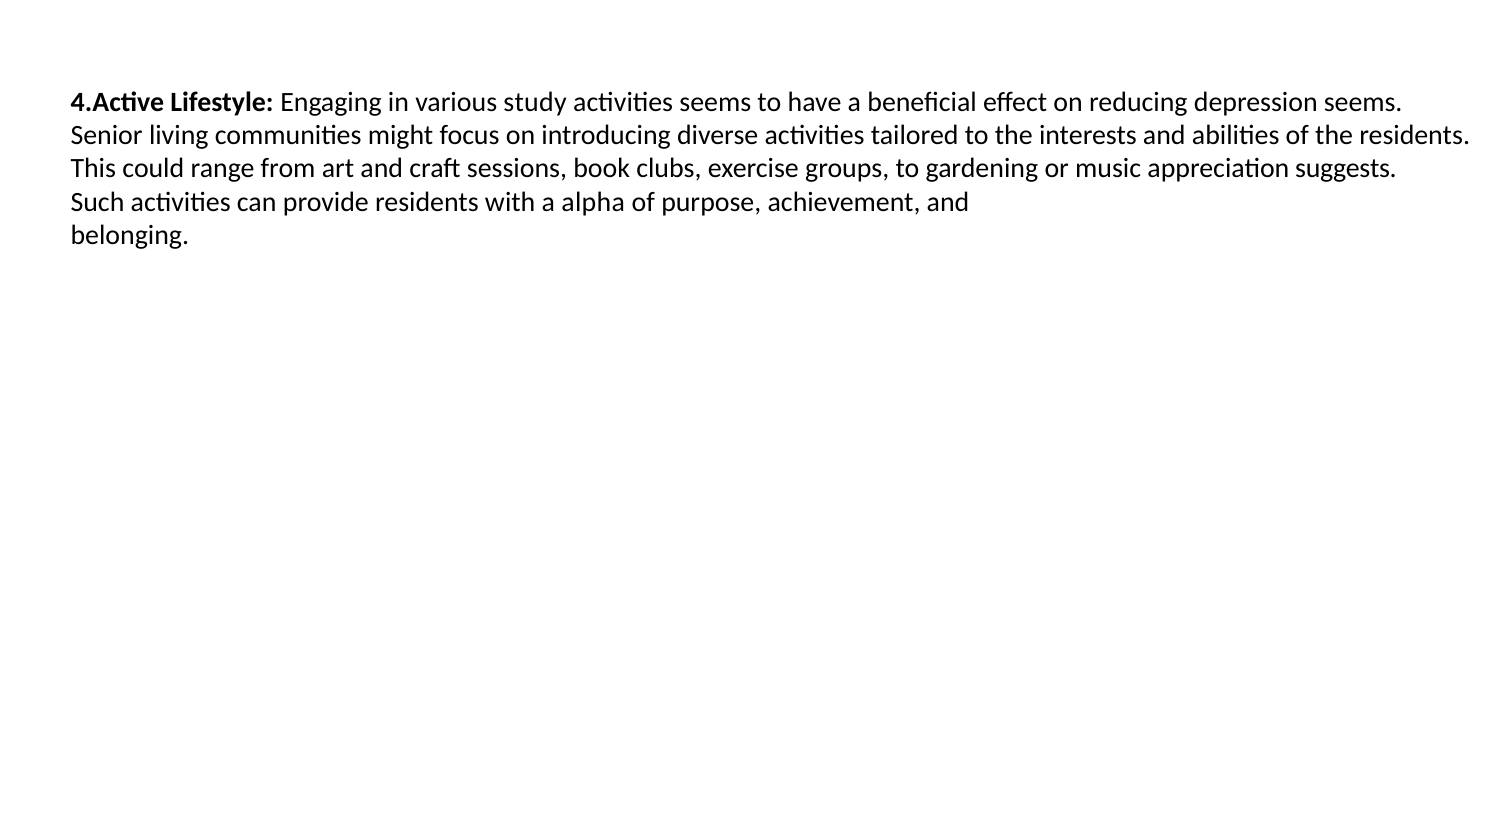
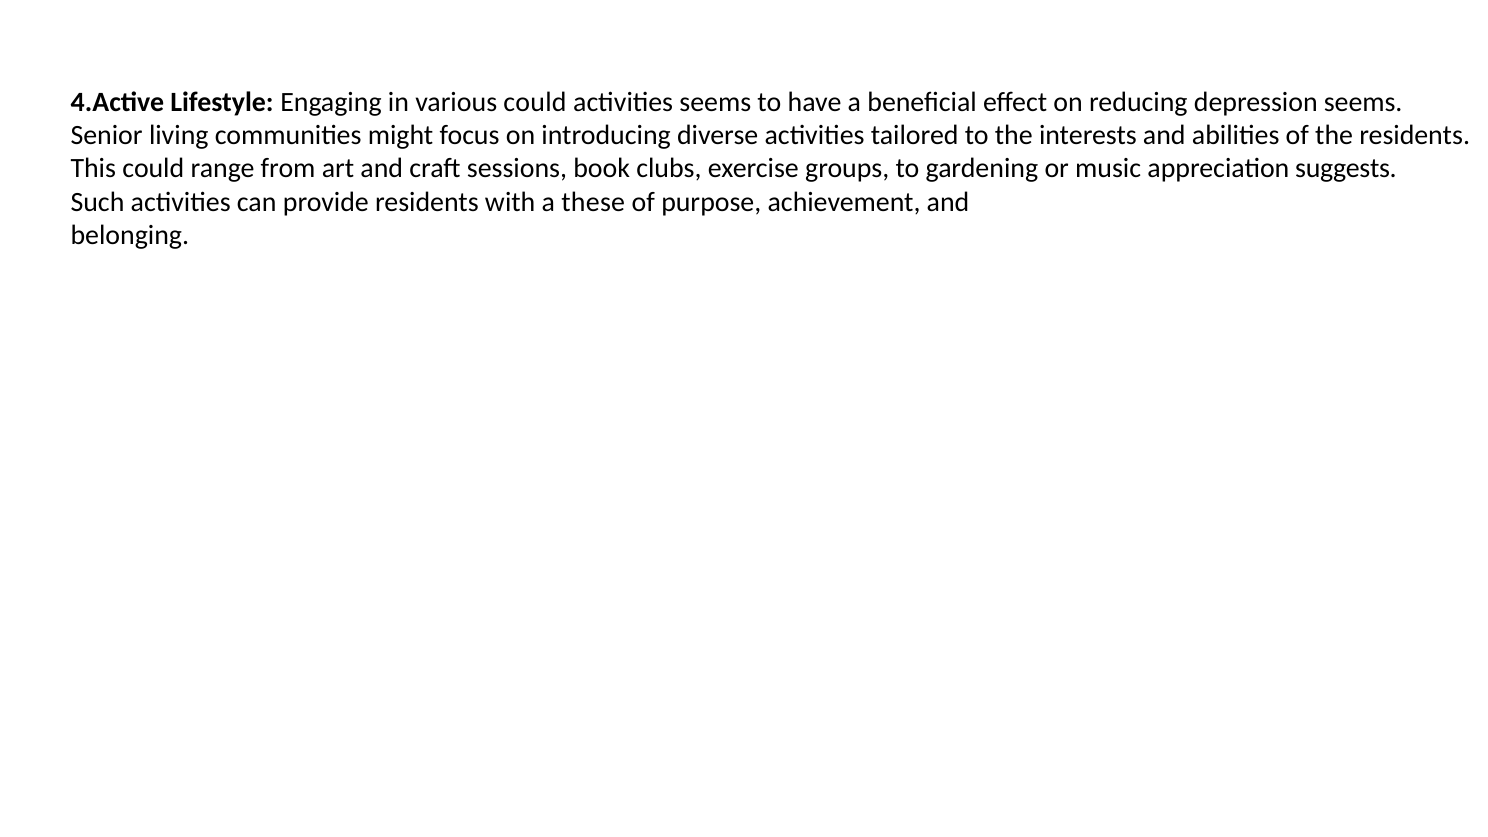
various study: study -> could
alpha: alpha -> these
